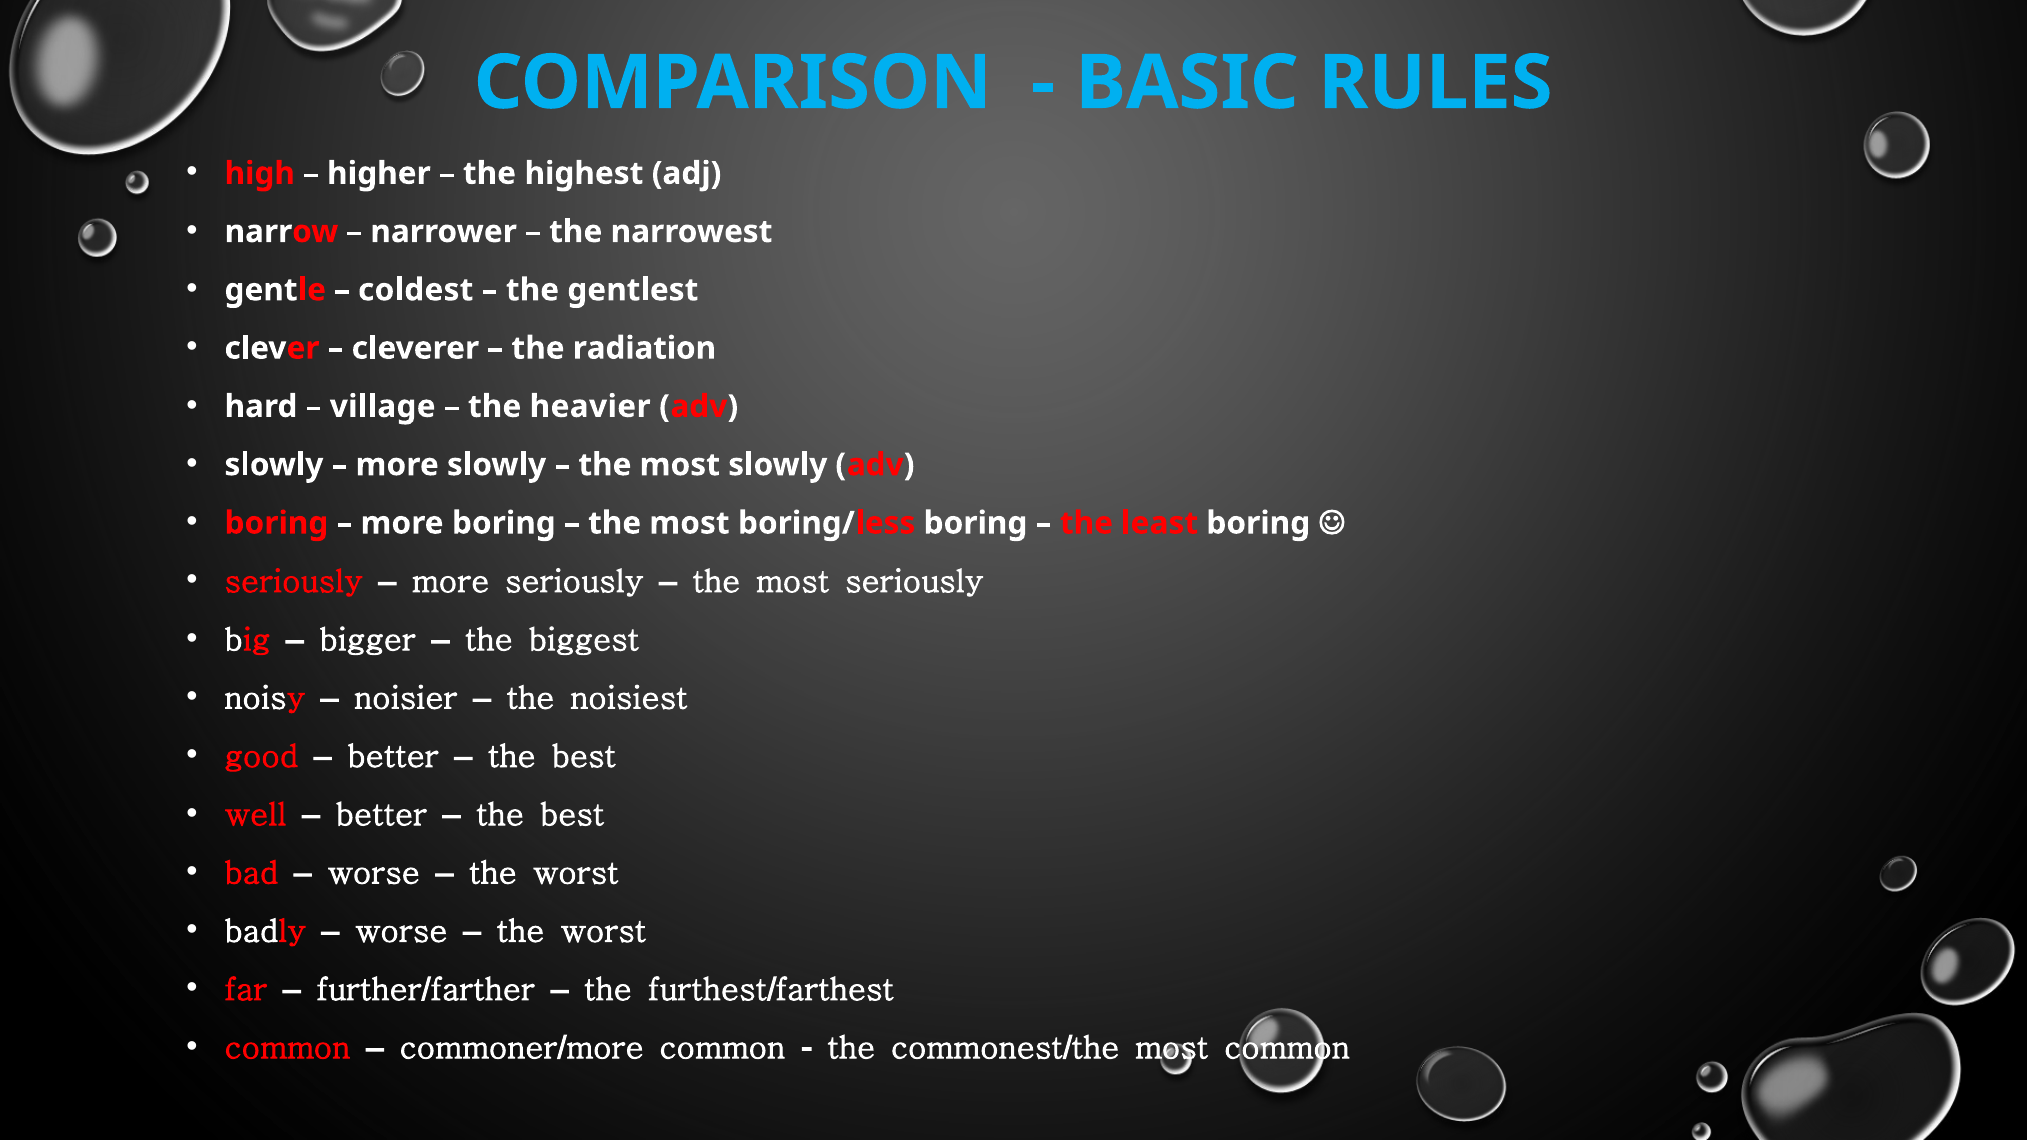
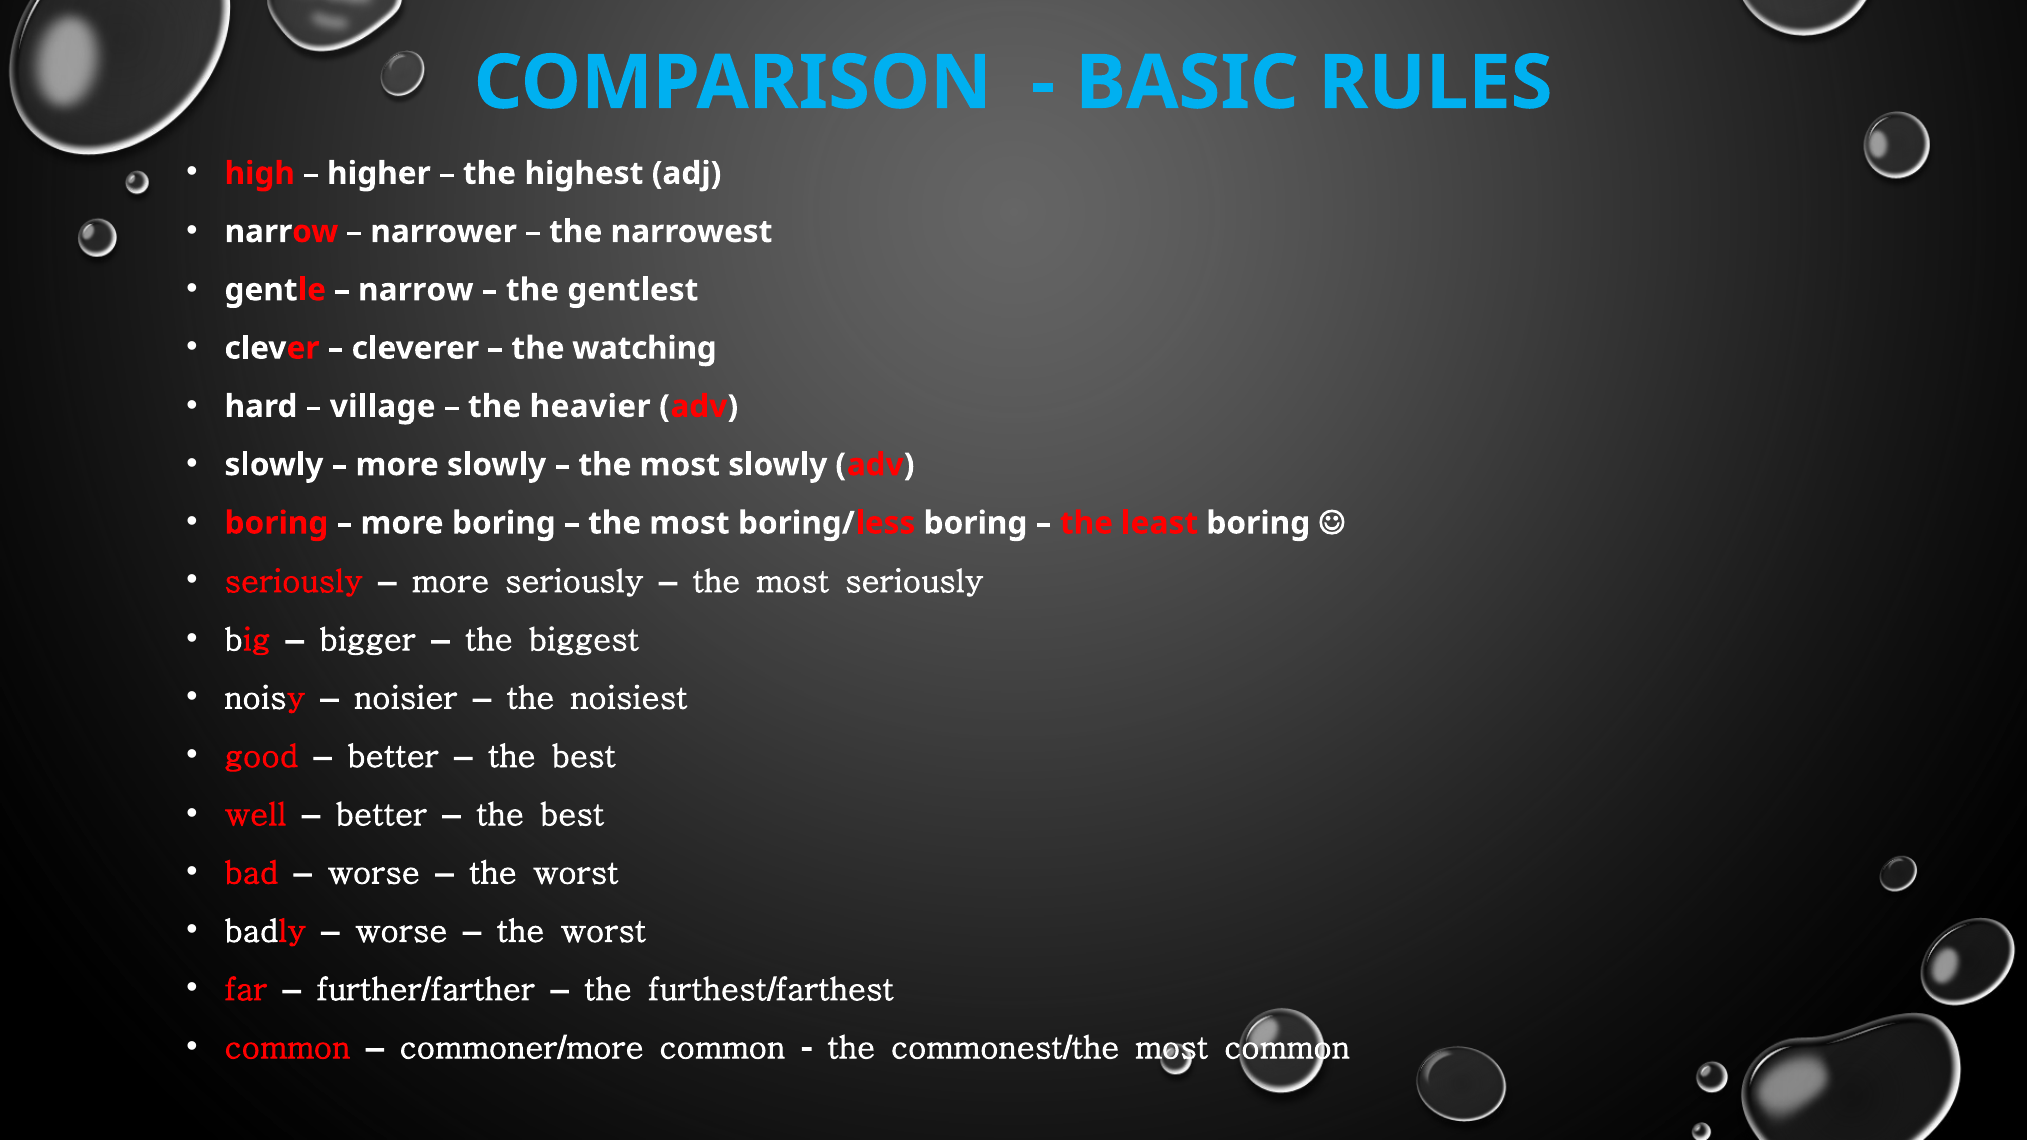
coldest at (416, 290): coldest -> narrow
radiation: radiation -> watching
